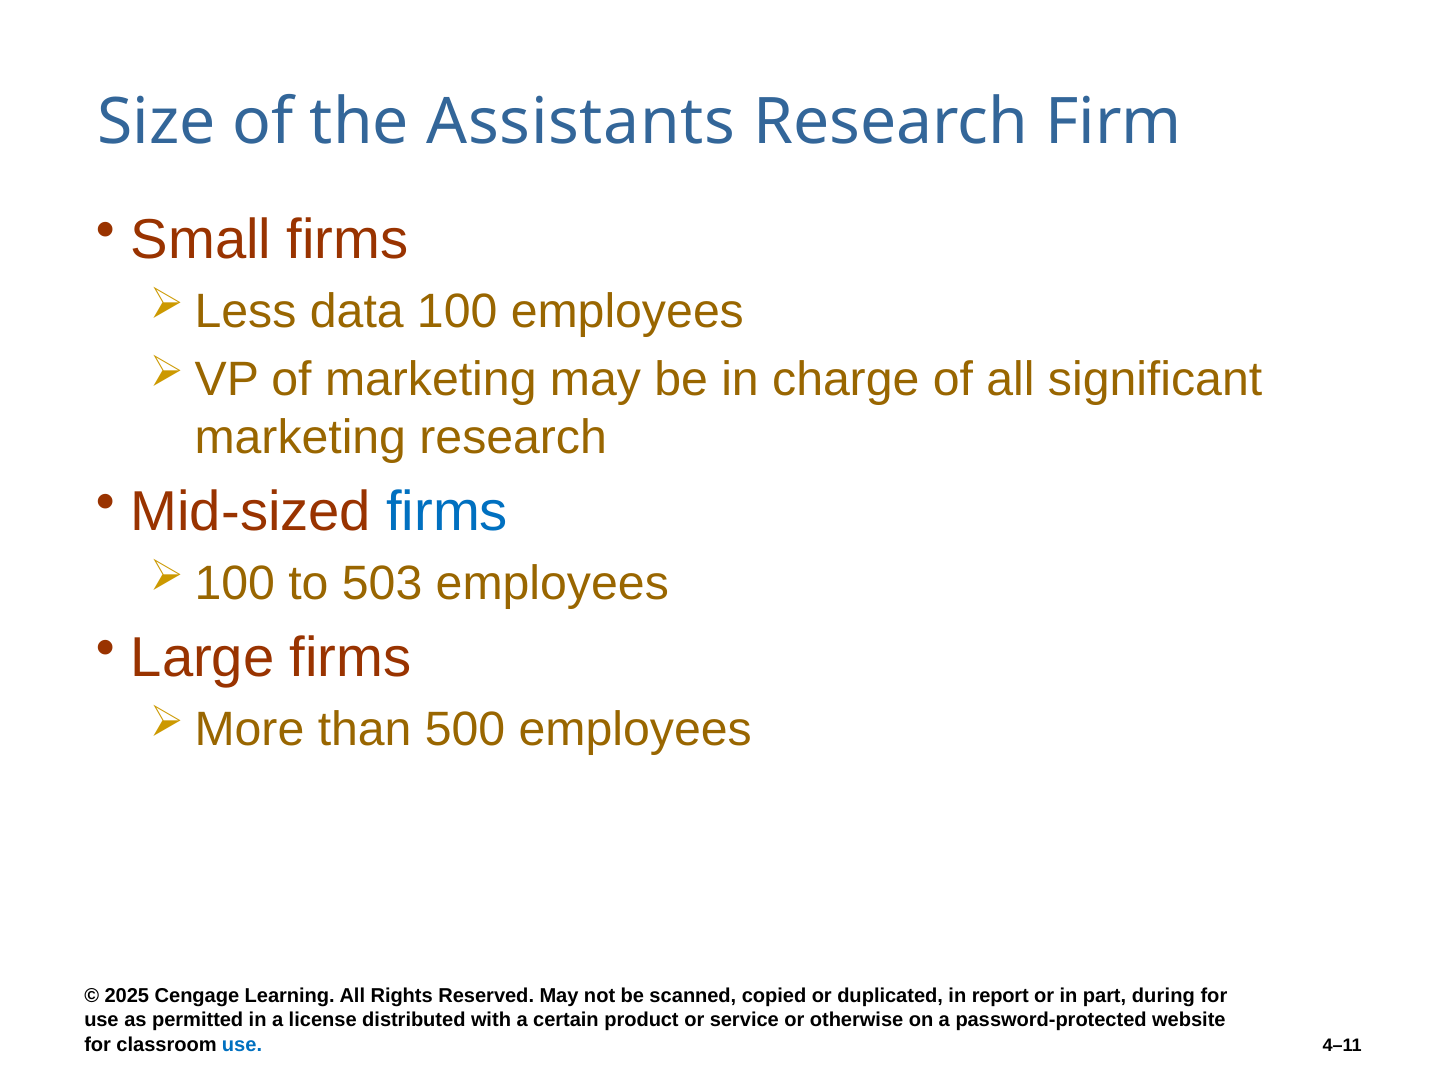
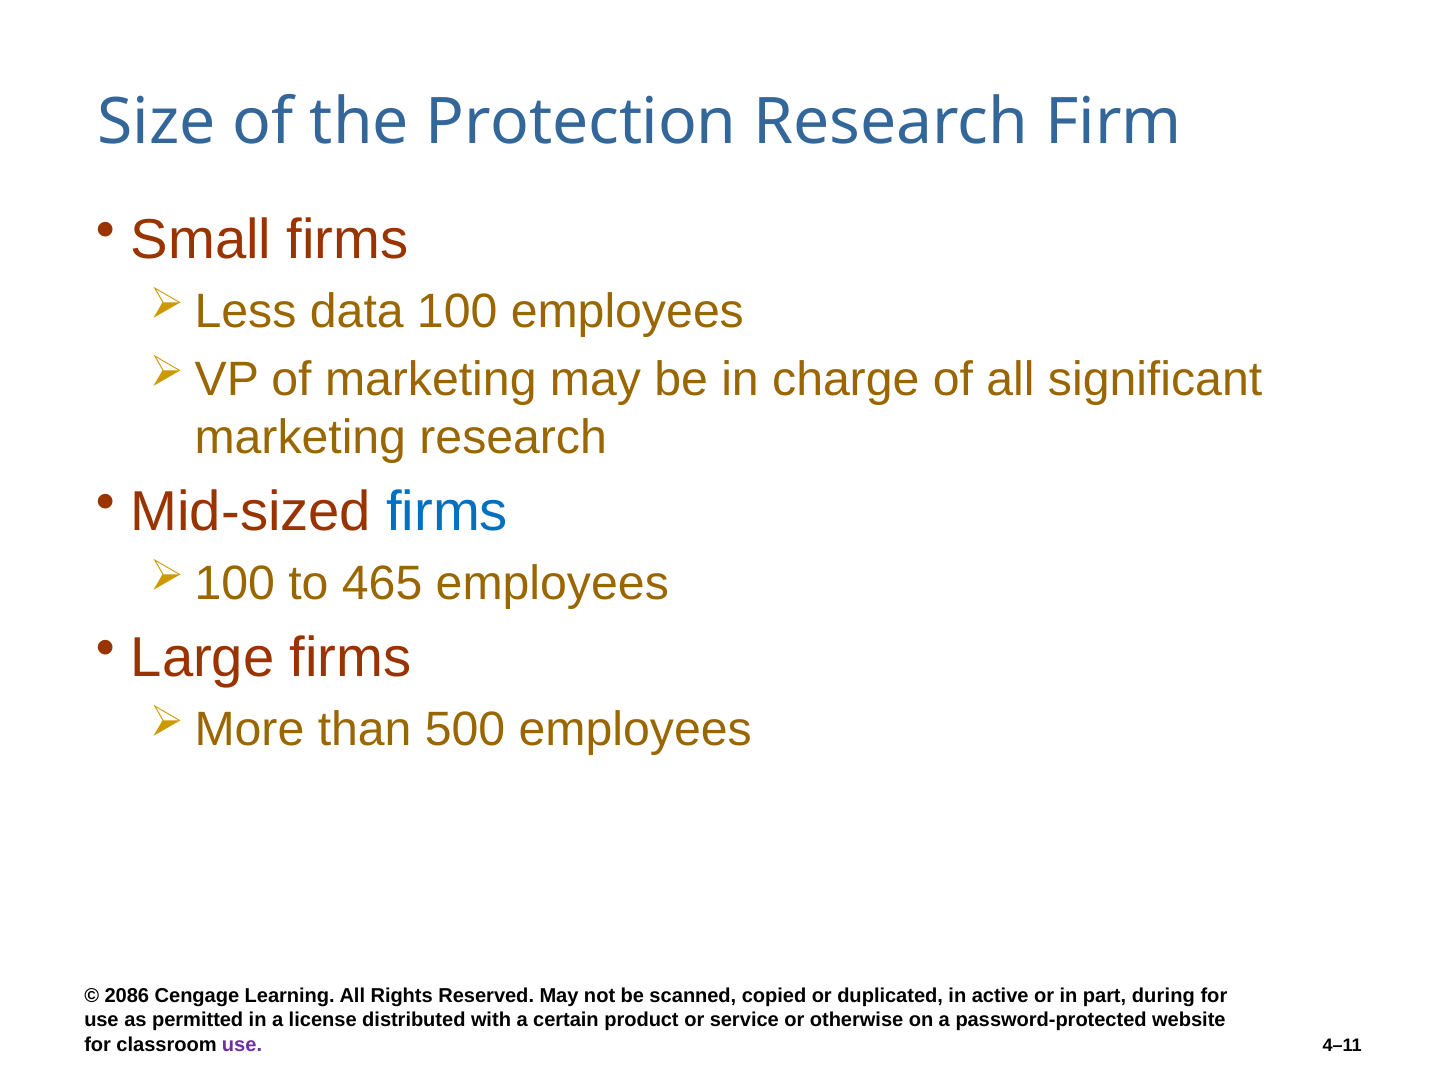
Assistants: Assistants -> Protection
503: 503 -> 465
2025: 2025 -> 2086
report: report -> active
use at (242, 1045) colour: blue -> purple
